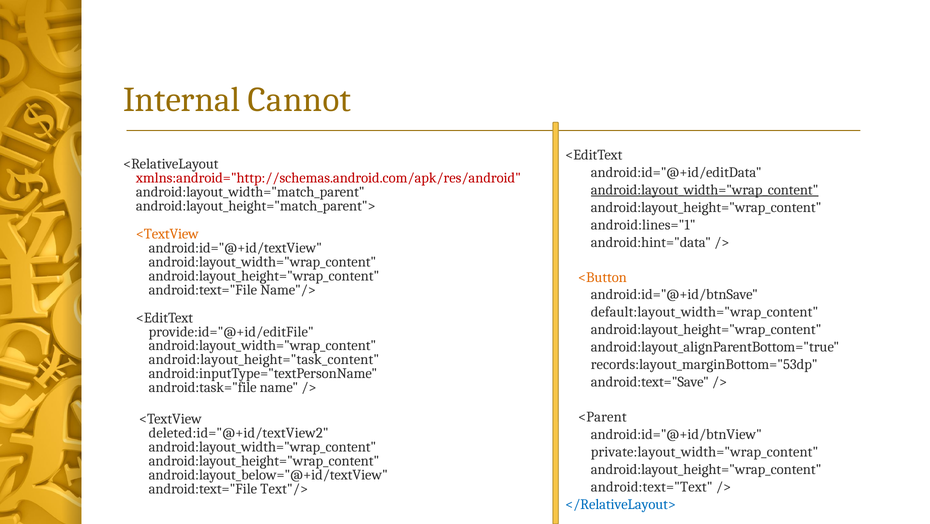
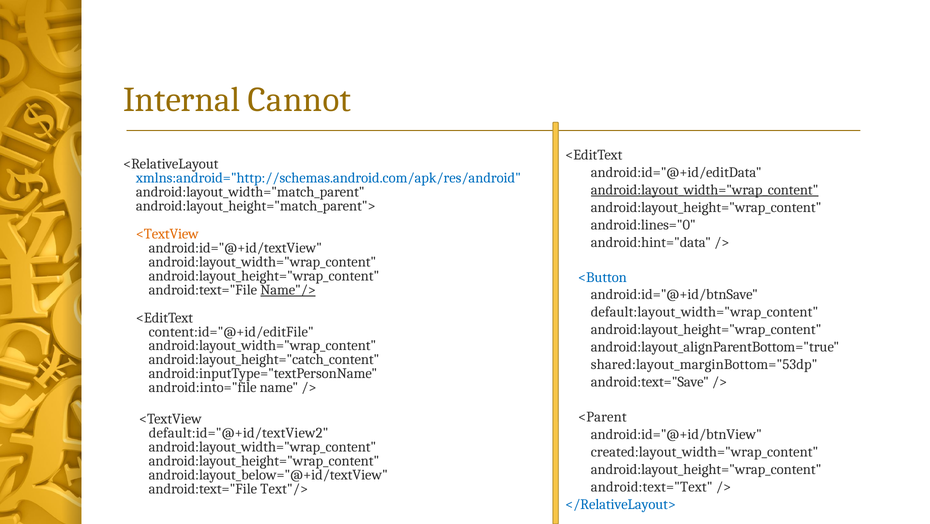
xmlns:android="http://schemas.android.com/apk/res/android colour: red -> blue
android:lines="1: android:lines="1 -> android:lines="0
<Button colour: orange -> blue
Name"/> underline: none -> present
provide:id="@+id/editFile: provide:id="@+id/editFile -> content:id="@+id/editFile
android:layout_height="task_content: android:layout_height="task_content -> android:layout_height="catch_content
records:layout_marginBottom="53dp: records:layout_marginBottom="53dp -> shared:layout_marginBottom="53dp
android:task="file: android:task="file -> android:into="file
deleted:id="@+id/textView2: deleted:id="@+id/textView2 -> default:id="@+id/textView2
private:layout_width="wrap_content: private:layout_width="wrap_content -> created:layout_width="wrap_content
